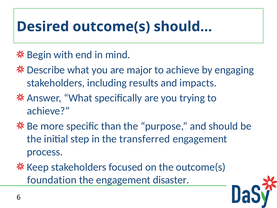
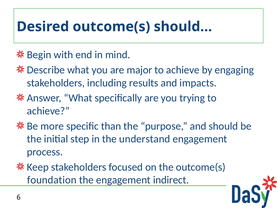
transferred: transferred -> understand
disaster: disaster -> indirect
